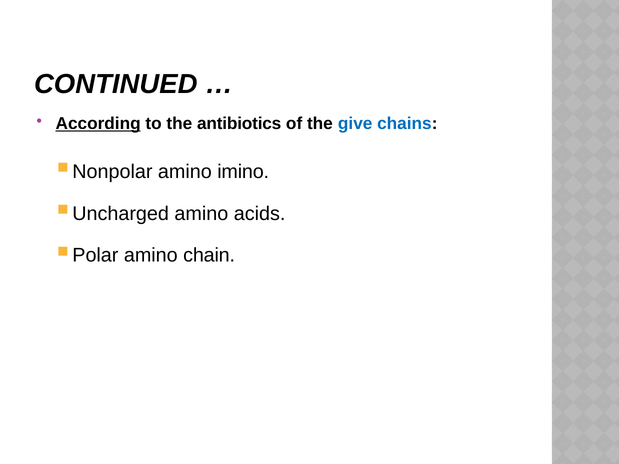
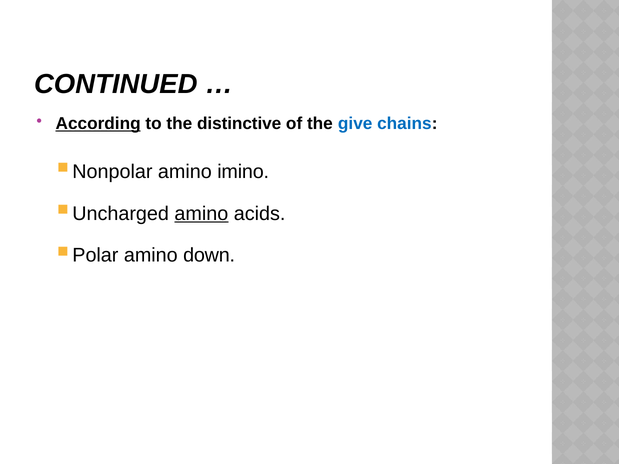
antibiotics: antibiotics -> distinctive
amino at (201, 214) underline: none -> present
chain: chain -> down
